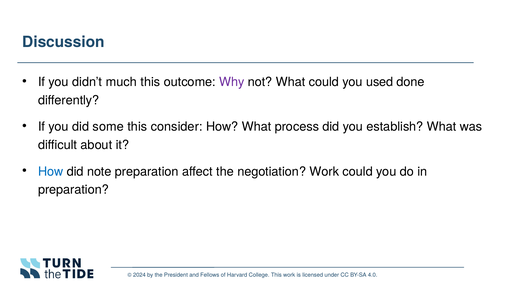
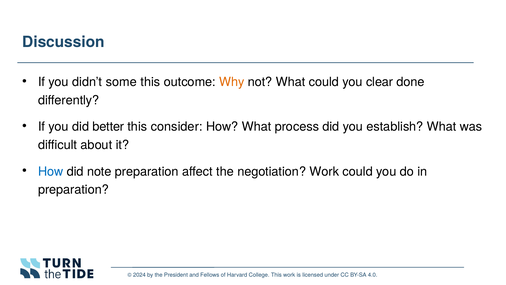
much: much -> some
Why colour: purple -> orange
used: used -> clear
some: some -> better
